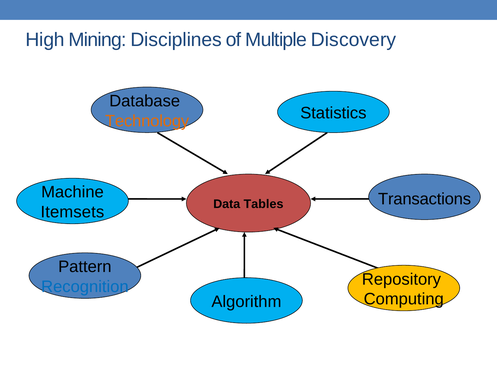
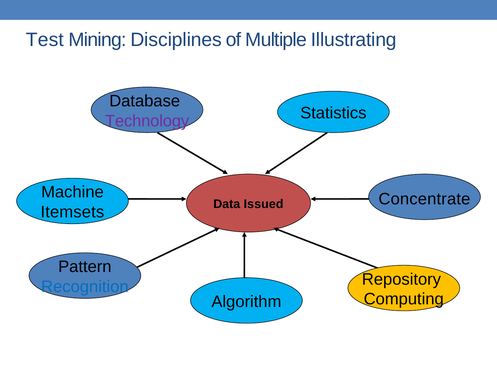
High: High -> Test
Discovery: Discovery -> Illustrating
Technology colour: orange -> purple
Transactions: Transactions -> Concentrate
Tables: Tables -> Issued
